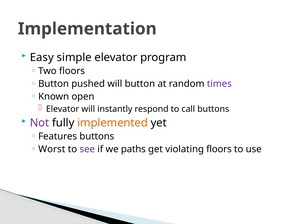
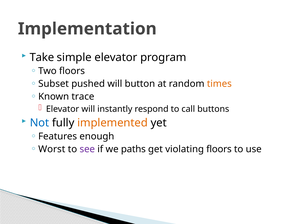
Easy: Easy -> Take
Button at (54, 84): Button -> Subset
times colour: purple -> orange
open: open -> trace
Not colour: purple -> blue
Features buttons: buttons -> enough
